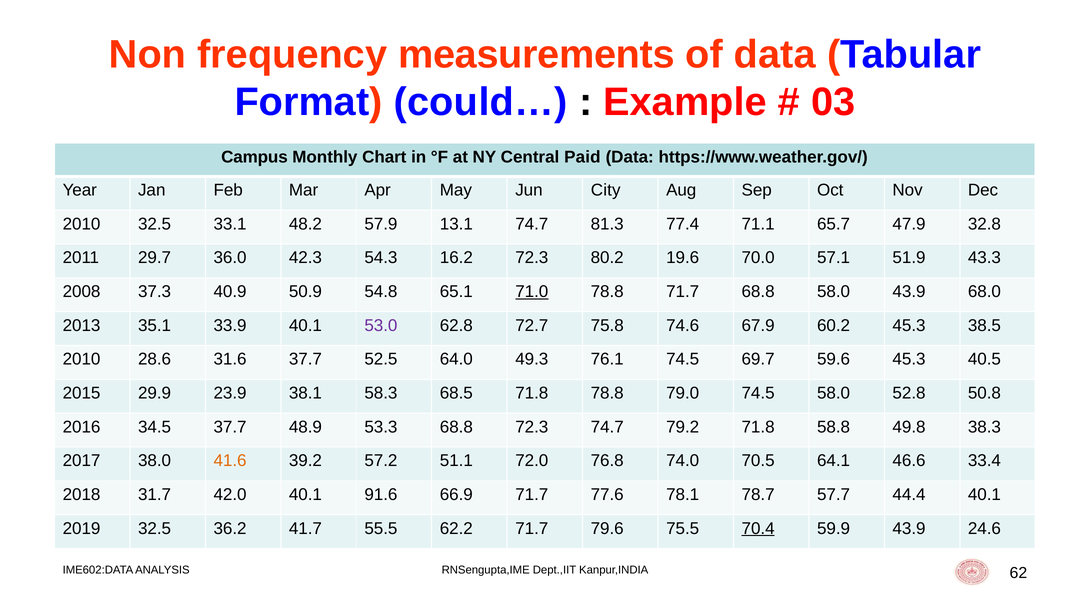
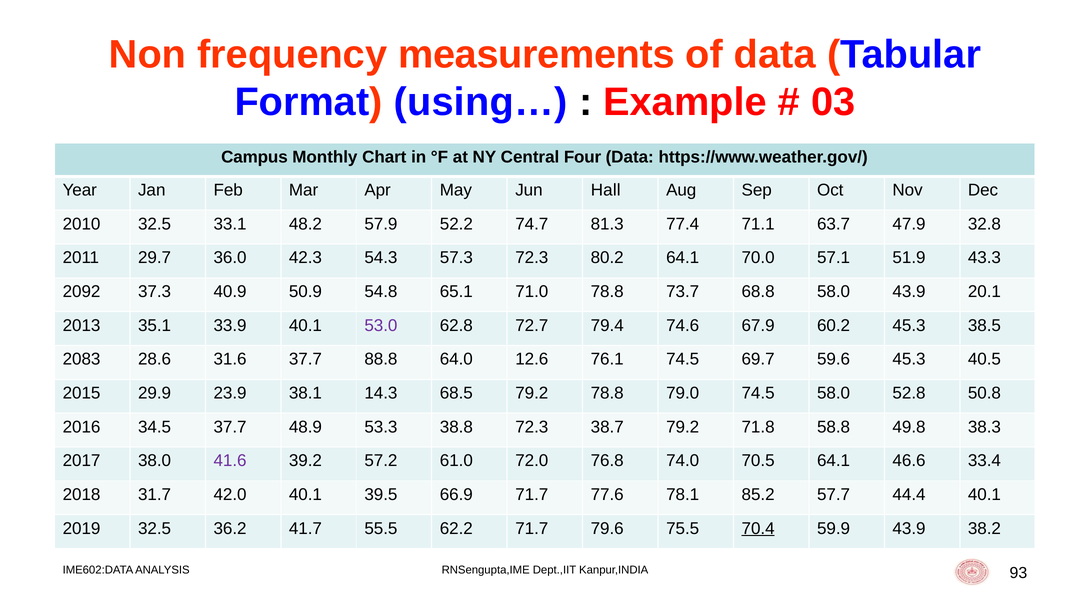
could…: could… -> using…
Paid: Paid -> Four
City: City -> Hall
13.1: 13.1 -> 52.2
65.7: 65.7 -> 63.7
16.2: 16.2 -> 57.3
80.2 19.6: 19.6 -> 64.1
2008: 2008 -> 2092
71.0 underline: present -> none
78.8 71.7: 71.7 -> 73.7
68.0: 68.0 -> 20.1
75.8: 75.8 -> 79.4
2010 at (82, 359): 2010 -> 2083
52.5: 52.5 -> 88.8
49.3: 49.3 -> 12.6
58.3: 58.3 -> 14.3
68.5 71.8: 71.8 -> 79.2
53.3 68.8: 68.8 -> 38.8
72.3 74.7: 74.7 -> 38.7
41.6 colour: orange -> purple
51.1: 51.1 -> 61.0
91.6: 91.6 -> 39.5
78.7: 78.7 -> 85.2
24.6: 24.6 -> 38.2
62: 62 -> 93
